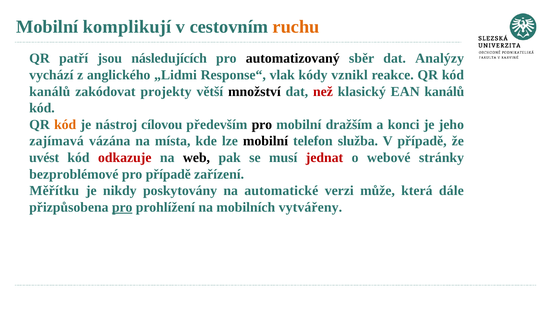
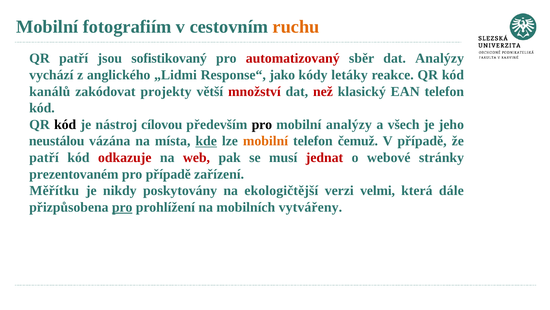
komplikují: komplikují -> fotografiím
následujících: následujících -> sofistikovaný
automatizovaný colour: black -> red
vlak: vlak -> jako
vznikl: vznikl -> letáky
množství colour: black -> red
EAN kanálů: kanálů -> telefon
kód at (65, 124) colour: orange -> black
mobilní dražším: dražším -> analýzy
konci: konci -> všech
zajímavá: zajímavá -> neustálou
kde underline: none -> present
mobilní at (266, 141) colour: black -> orange
služba: služba -> čemuž
uvést at (44, 157): uvést -> patří
web colour: black -> red
bezproblémové: bezproblémové -> prezentovaném
automatické: automatické -> ekologičtější
může: může -> velmi
